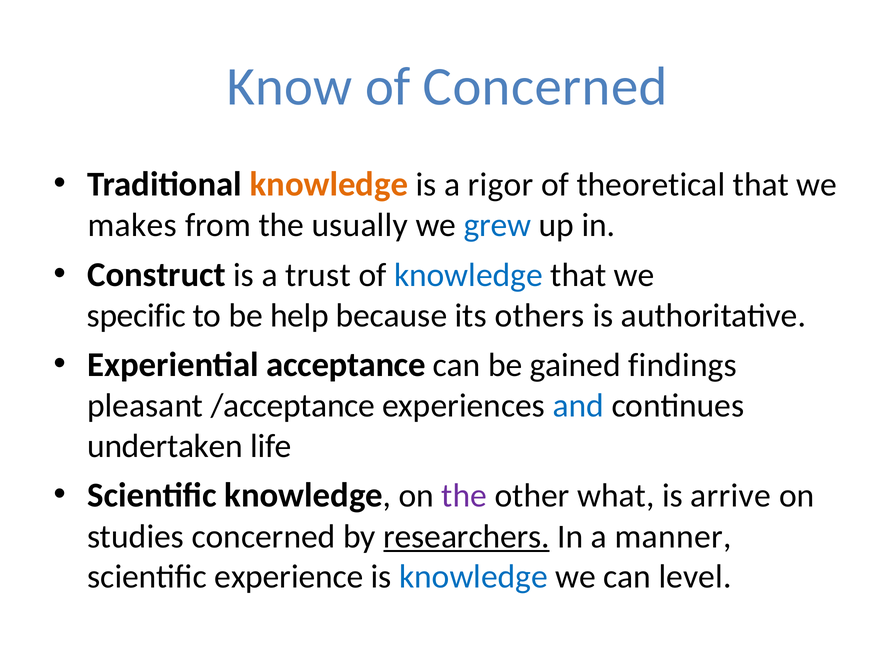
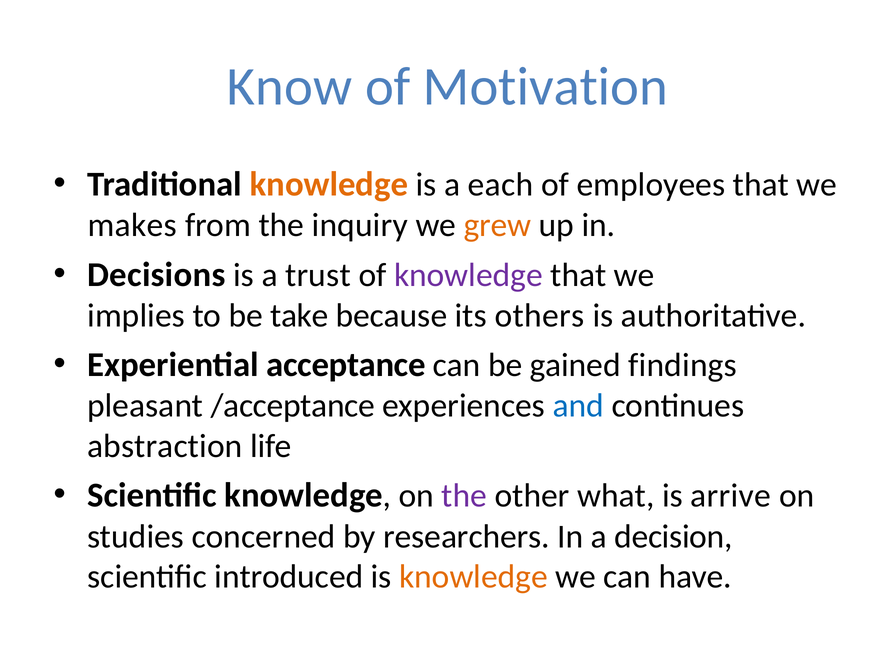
of Concerned: Concerned -> Motivation
rigor: rigor -> each
theoretical: theoretical -> employees
usually: usually -> inquiry
grew colour: blue -> orange
Construct: Construct -> Decisions
knowledge at (468, 275) colour: blue -> purple
specific: specific -> implies
help: help -> take
undertaken: undertaken -> abstraction
researchers underline: present -> none
manner: manner -> decision
experience: experience -> introduced
knowledge at (473, 577) colour: blue -> orange
level: level -> have
